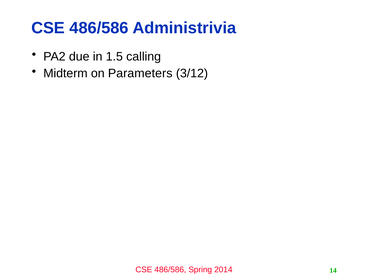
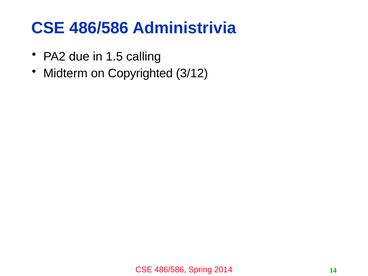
Parameters: Parameters -> Copyrighted
